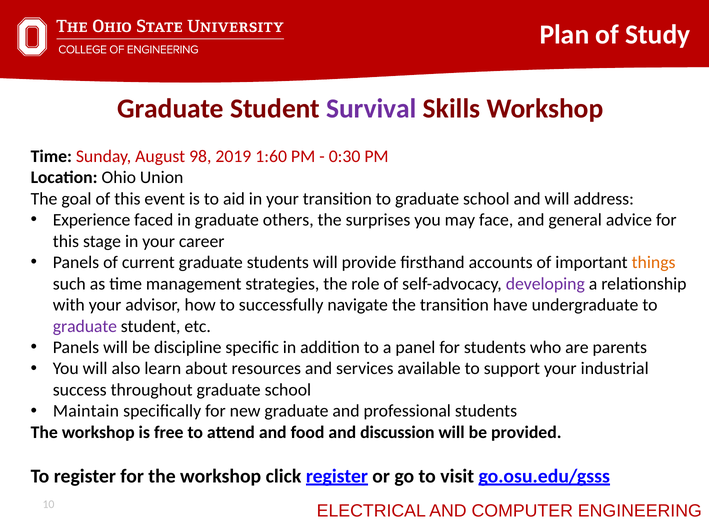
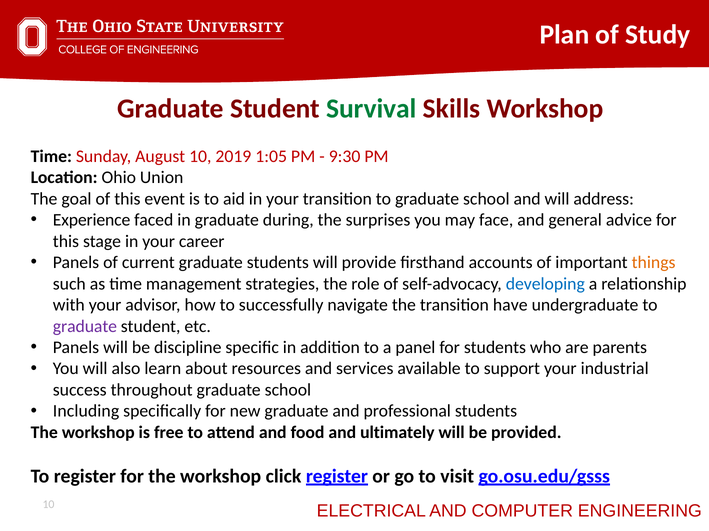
Survival colour: purple -> green
August 98: 98 -> 10
1:60: 1:60 -> 1:05
0:30: 0:30 -> 9:30
others: others -> during
developing colour: purple -> blue
Maintain: Maintain -> Including
discussion: discussion -> ultimately
